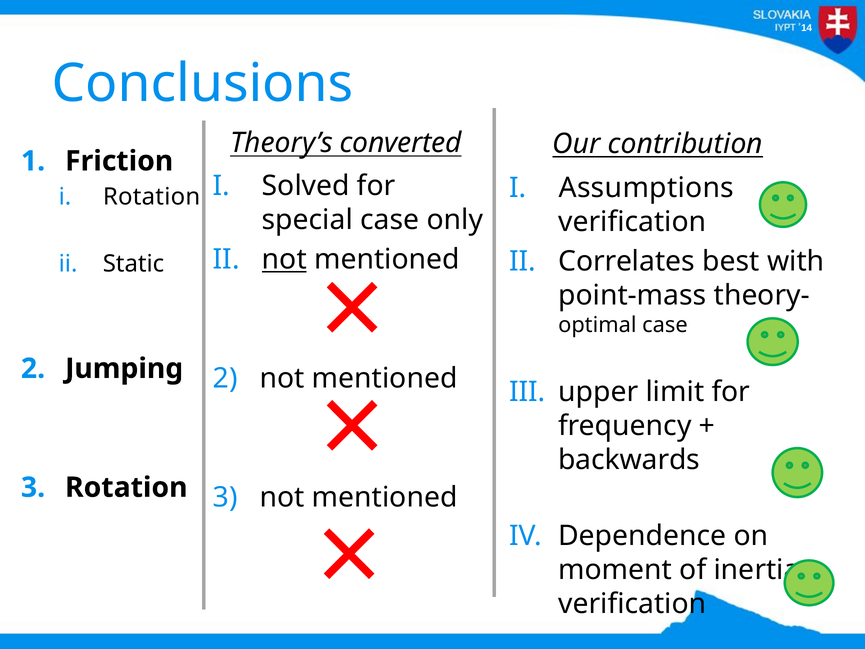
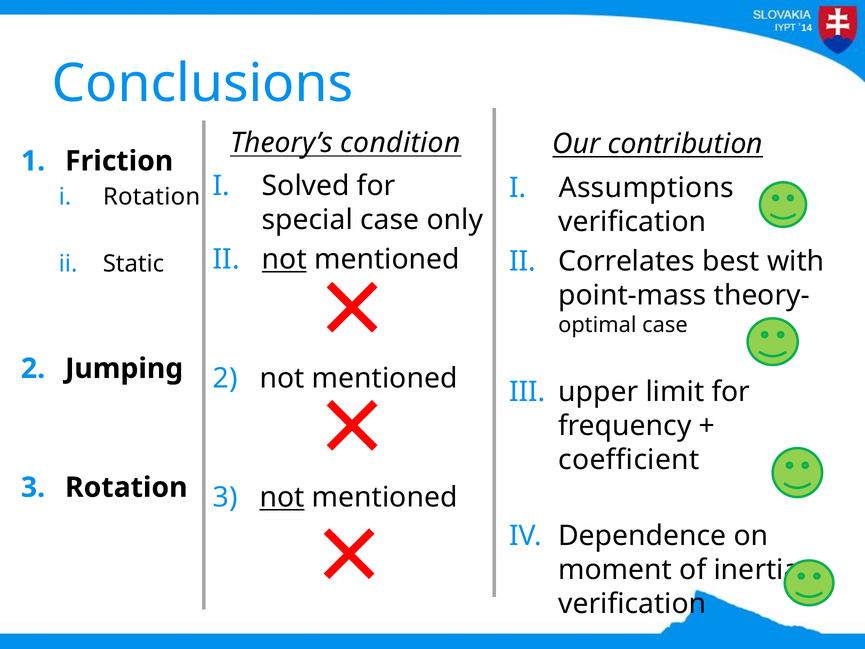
converted: converted -> condition
backwards: backwards -> coefficient
not at (282, 497) underline: none -> present
